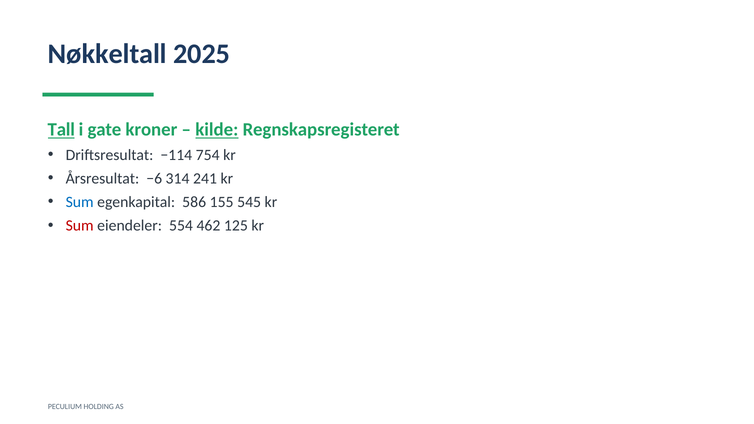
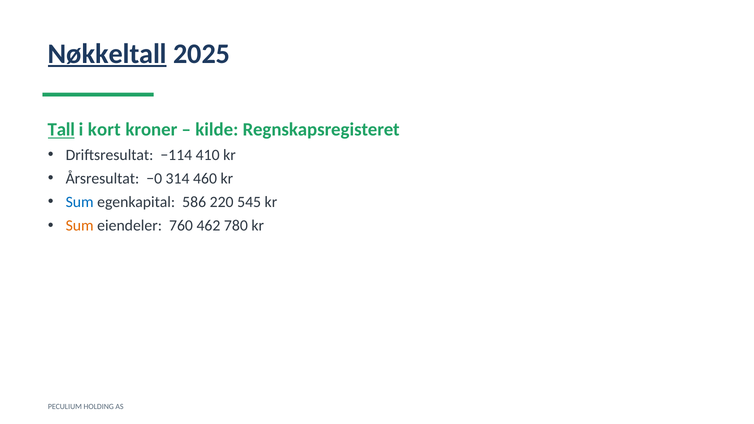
Nøkkeltall underline: none -> present
gate: gate -> kort
kilde underline: present -> none
754: 754 -> 410
−6: −6 -> −0
241: 241 -> 460
155: 155 -> 220
Sum at (80, 226) colour: red -> orange
554: 554 -> 760
125: 125 -> 780
